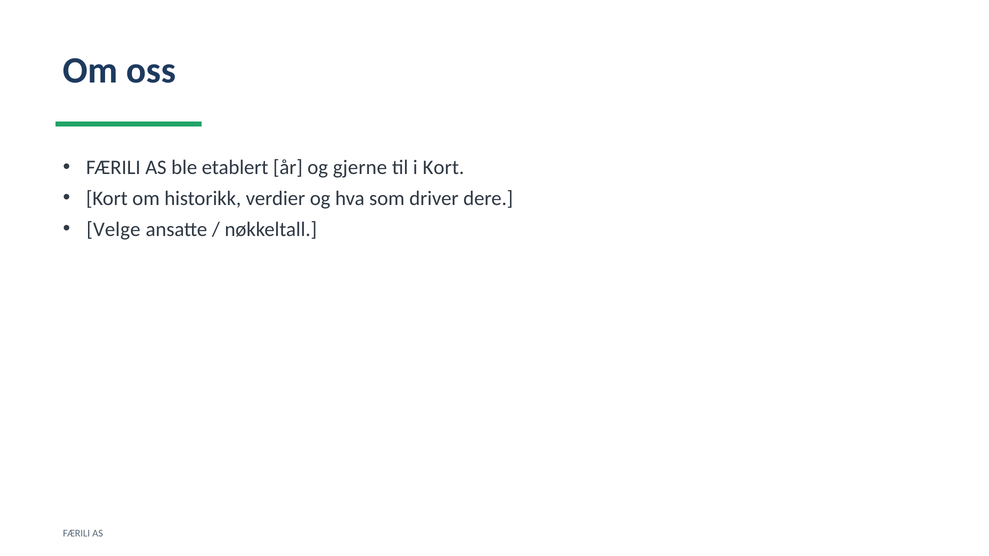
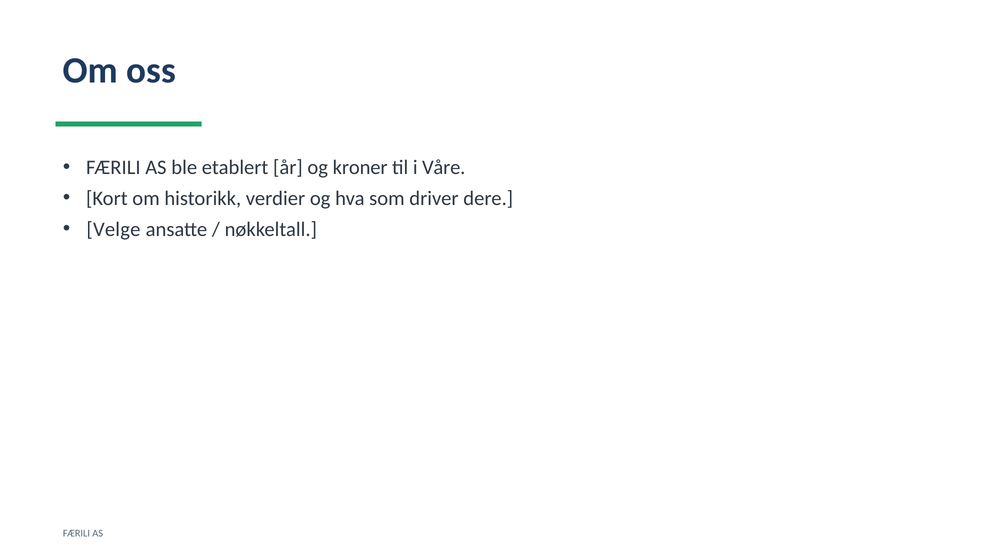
gjerne: gjerne -> kroner
i Kort: Kort -> Våre
